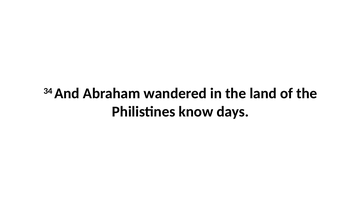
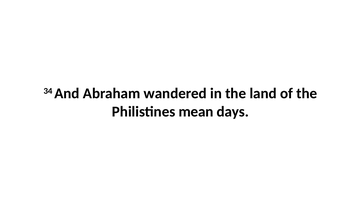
know: know -> mean
